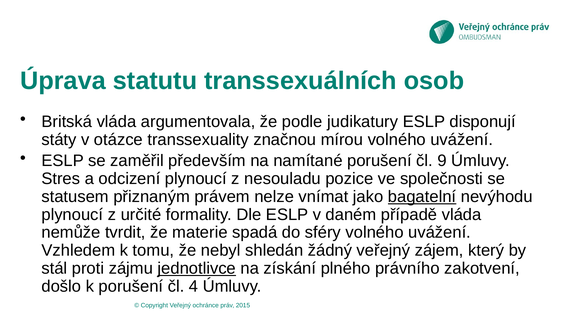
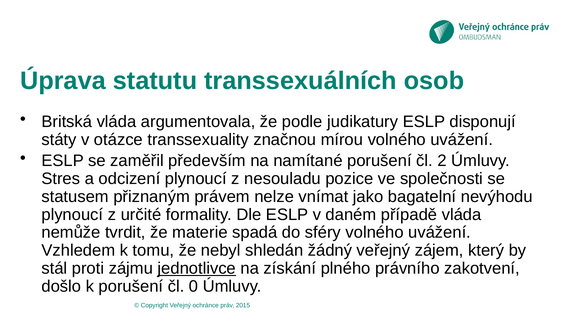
9: 9 -> 2
bagatelní underline: present -> none
4: 4 -> 0
